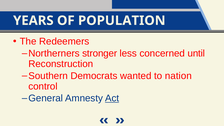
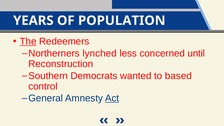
The underline: none -> present
stronger: stronger -> lynched
nation: nation -> based
